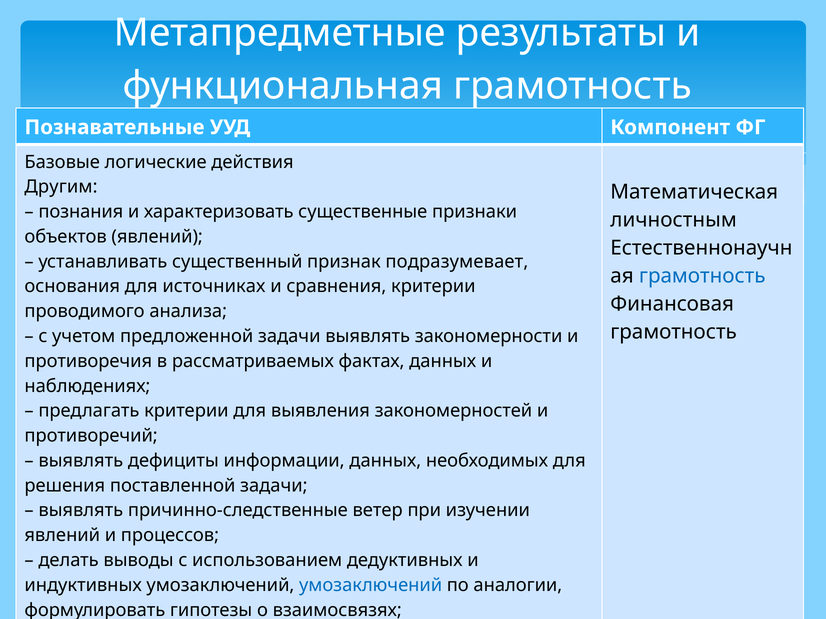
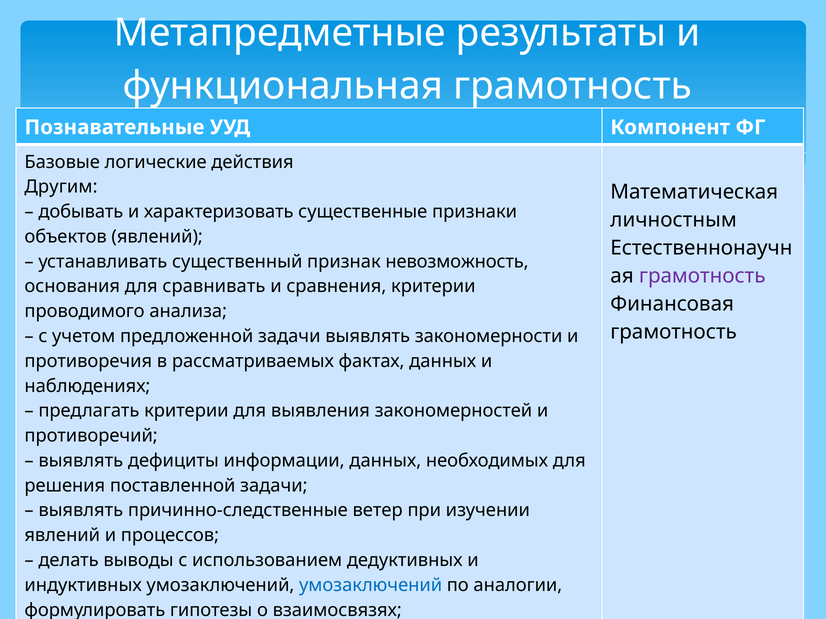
познания: познания -> добывать
подразумевает: подразумевает -> невозможность
грамотность at (702, 276) colour: blue -> purple
для источниках: источниках -> сравнивать
